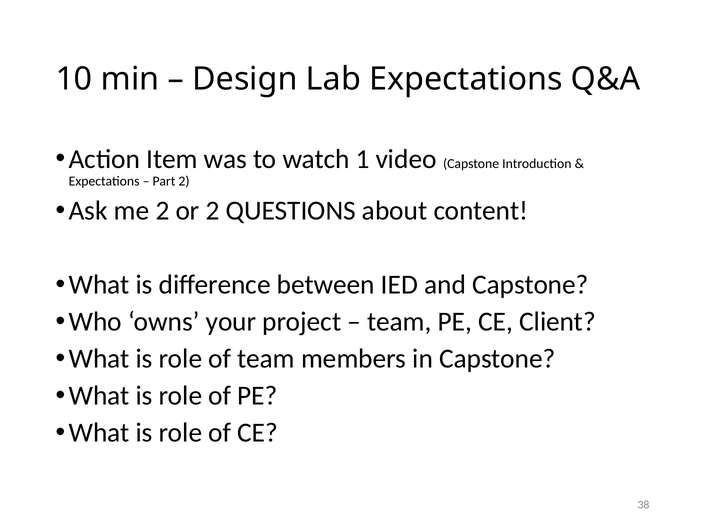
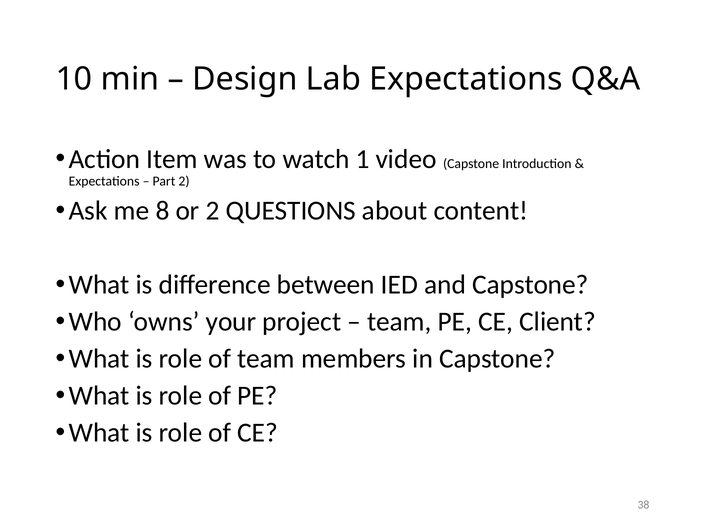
me 2: 2 -> 8
